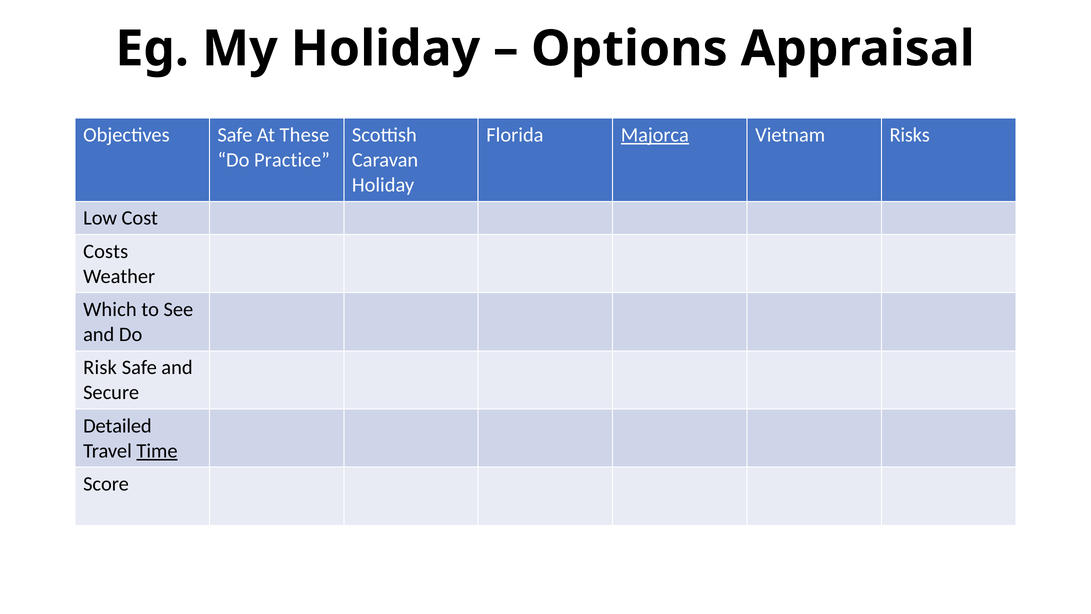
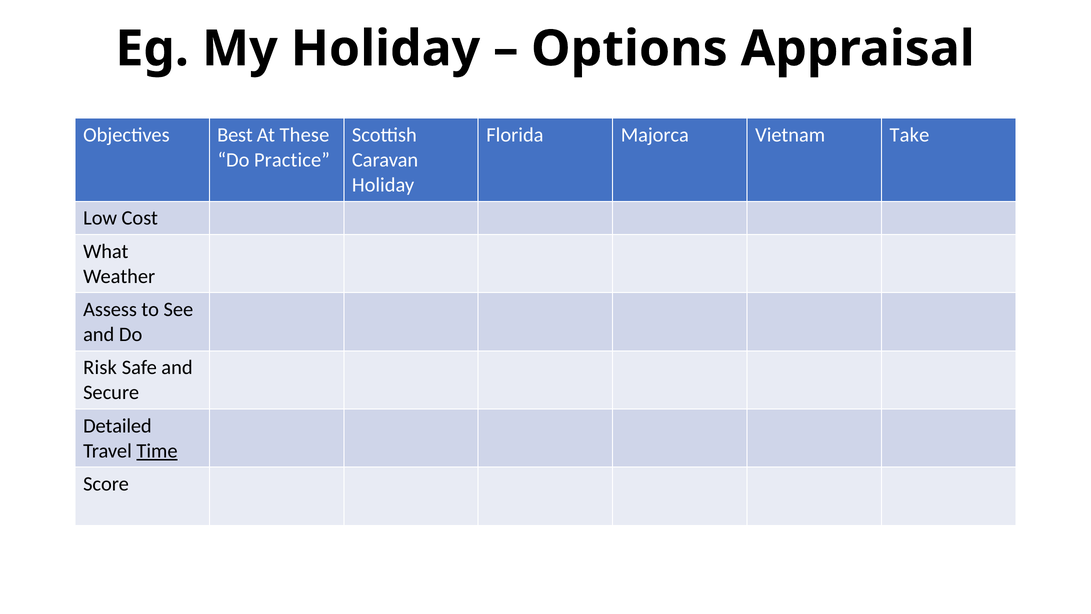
Objectives Safe: Safe -> Best
Majorca underline: present -> none
Risks: Risks -> Take
Costs: Costs -> What
Which: Which -> Assess
